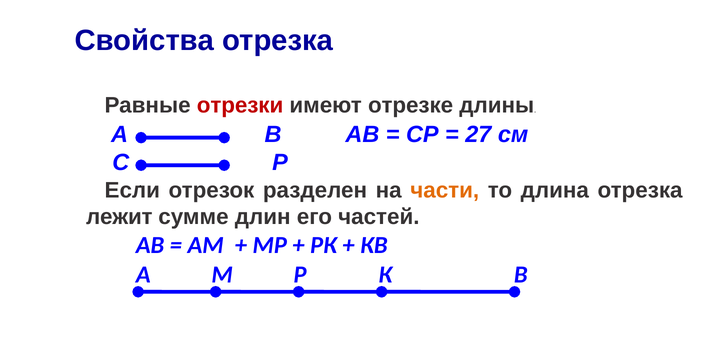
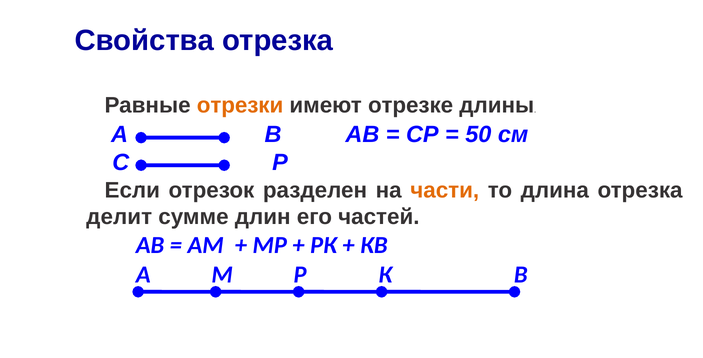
отрезки colour: red -> orange
27: 27 -> 50
лежит: лежит -> делит
